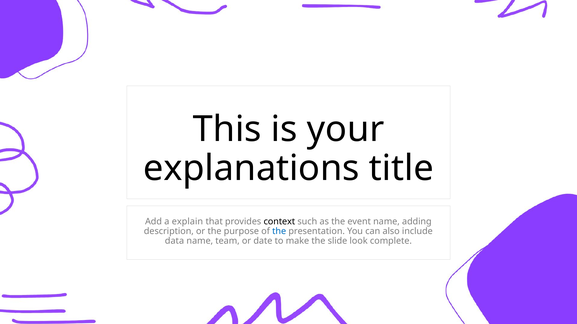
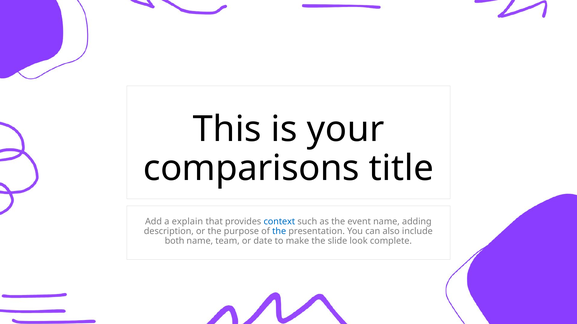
explanations: explanations -> comparisons
context colour: black -> blue
data: data -> both
